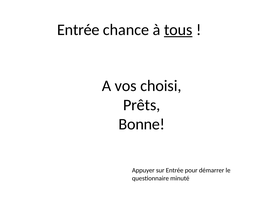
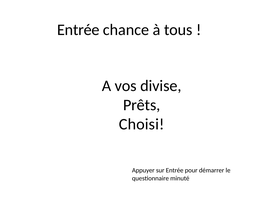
tous underline: present -> none
choisi: choisi -> divise
Bonne: Bonne -> Choisi
